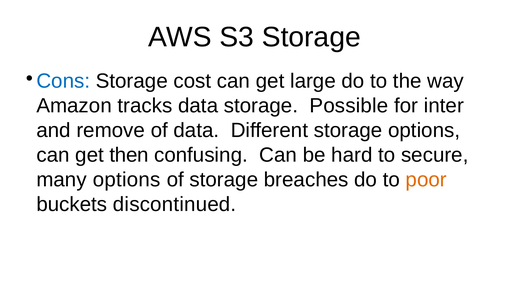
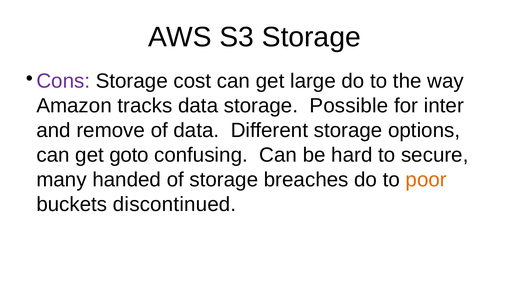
Cons colour: blue -> purple
then: then -> goto
many options: options -> handed
